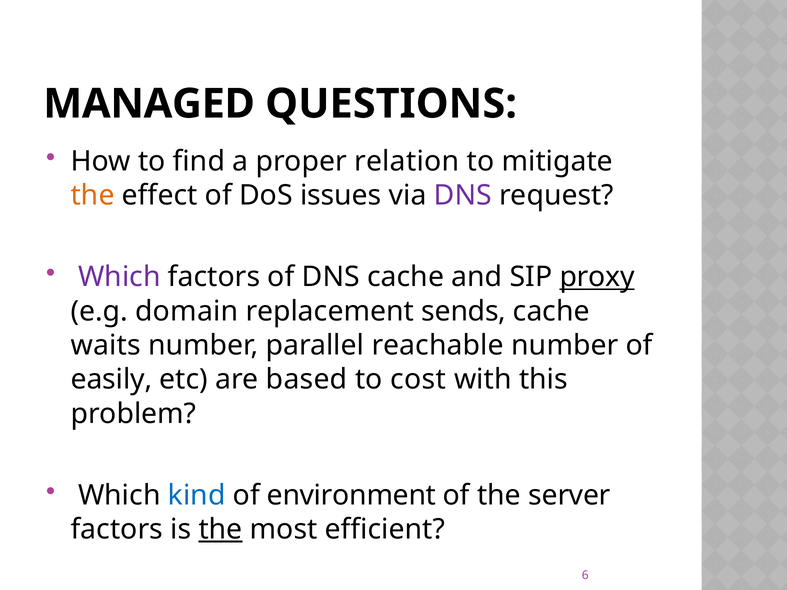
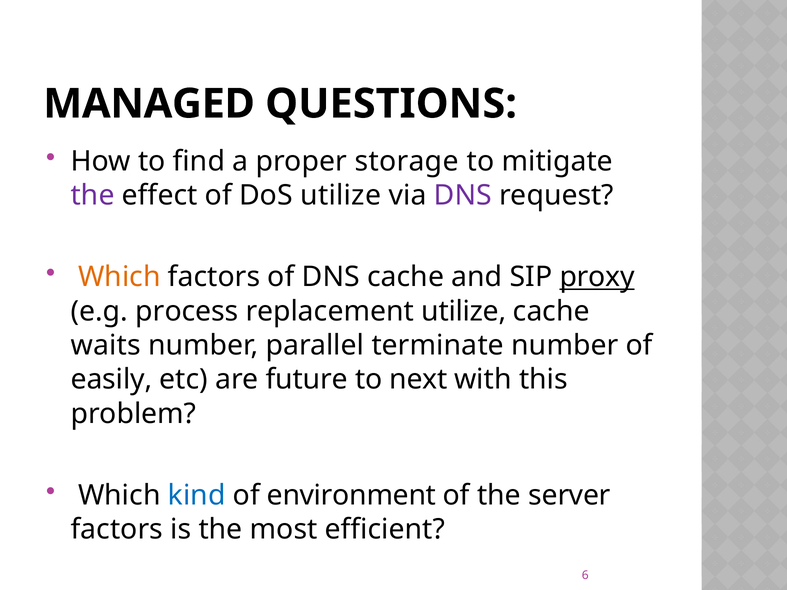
relation: relation -> storage
the at (93, 196) colour: orange -> purple
DoS issues: issues -> utilize
Which at (119, 277) colour: purple -> orange
domain: domain -> process
replacement sends: sends -> utilize
reachable: reachable -> terminate
based: based -> future
cost: cost -> next
the at (220, 530) underline: present -> none
